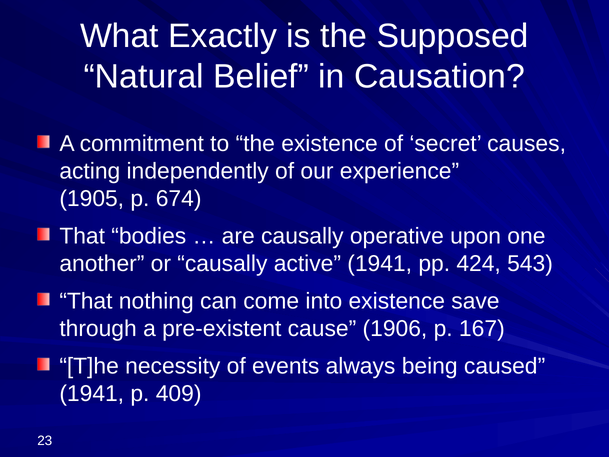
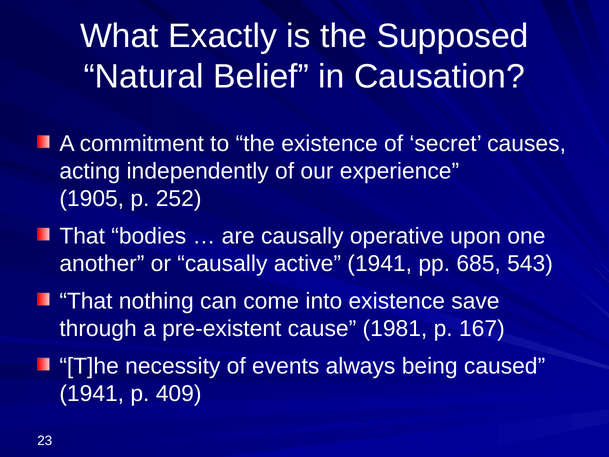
674: 674 -> 252
424: 424 -> 685
1906: 1906 -> 1981
